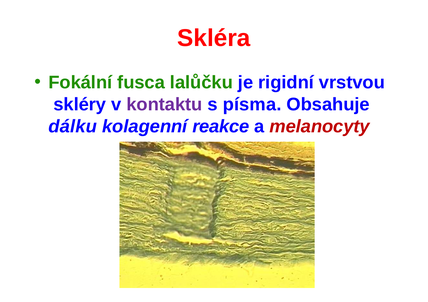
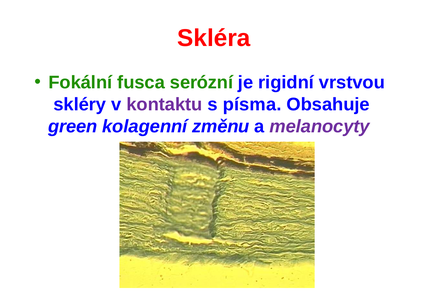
lalůčku: lalůčku -> serózní
dálku: dálku -> green
reakce: reakce -> změnu
melanocyty colour: red -> purple
